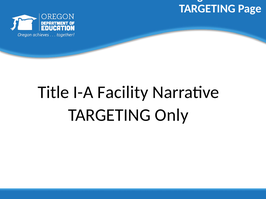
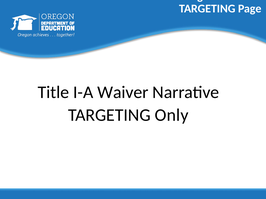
Facility: Facility -> Waiver
